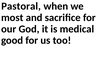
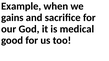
Pastoral: Pastoral -> Example
most: most -> gains
